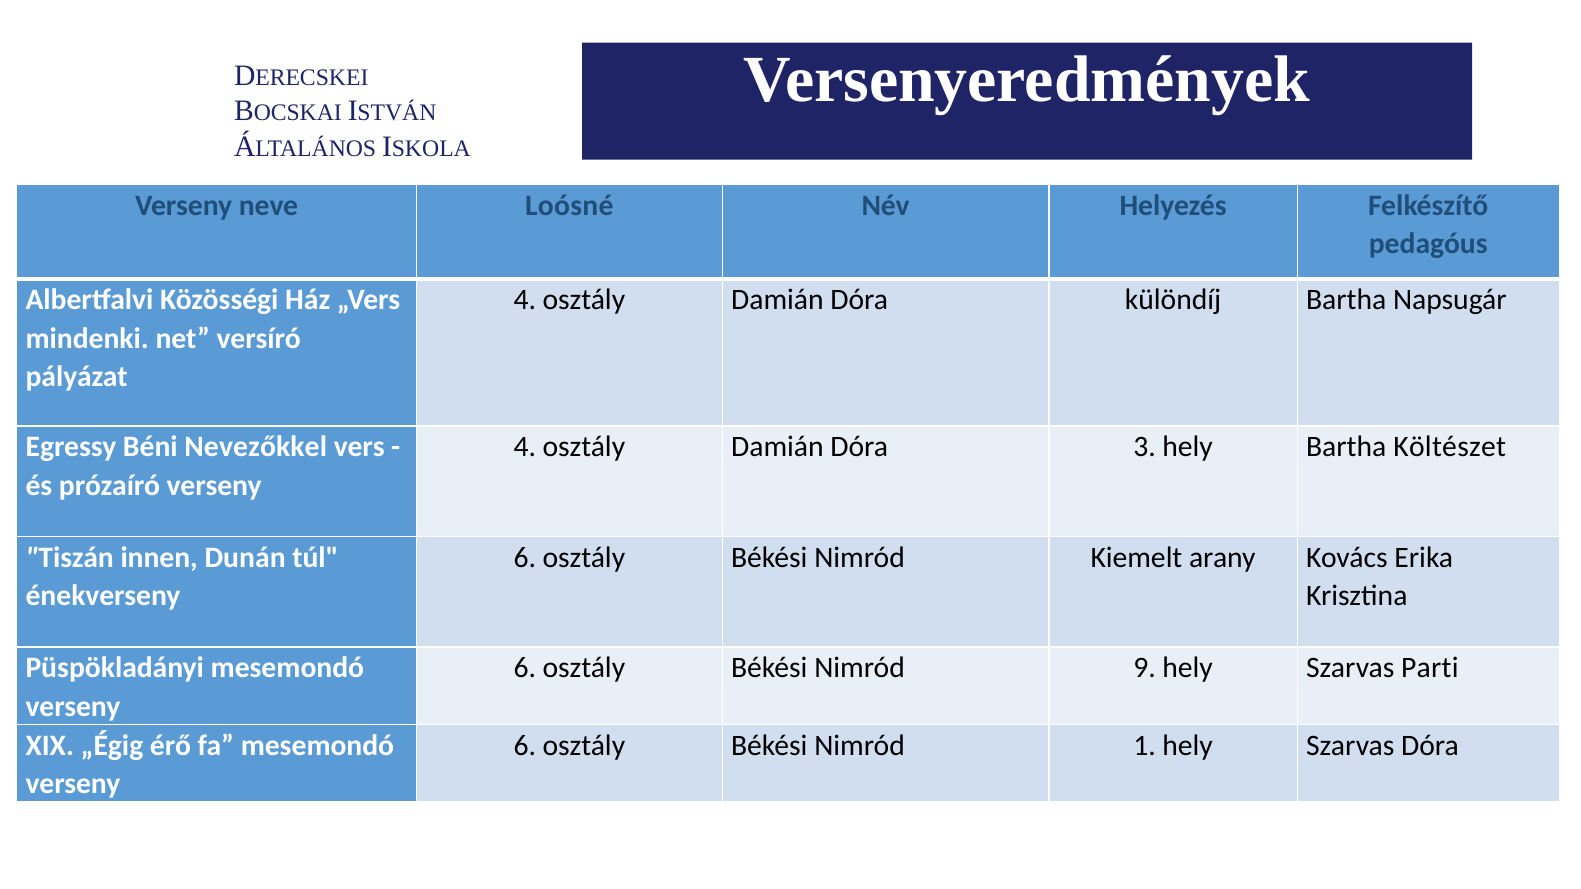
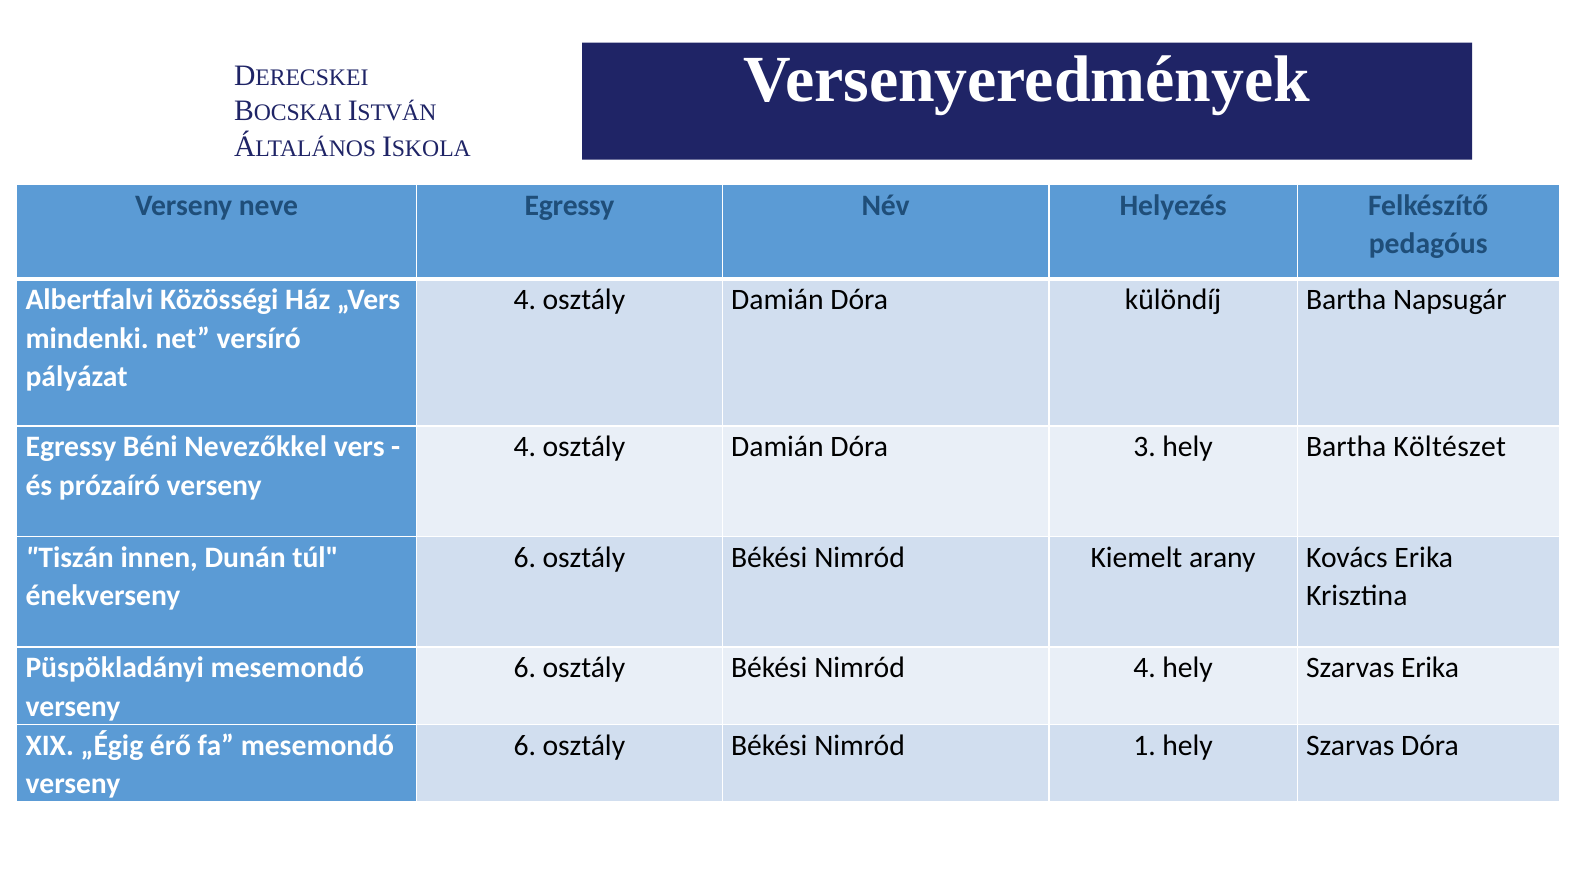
neve Loósné: Loósné -> Egressy
Nimród 9: 9 -> 4
Szarvas Parti: Parti -> Erika
